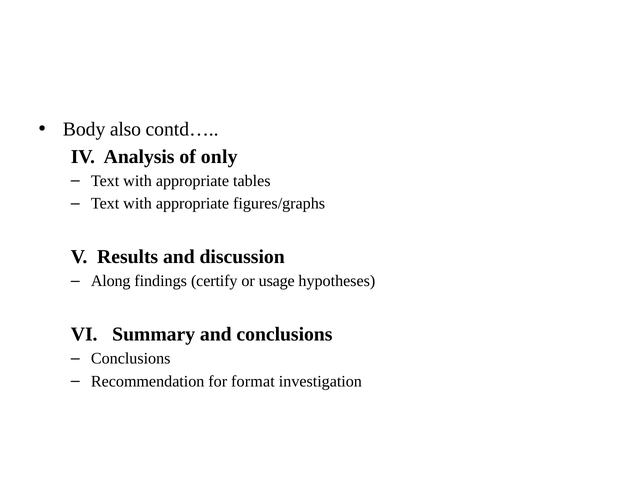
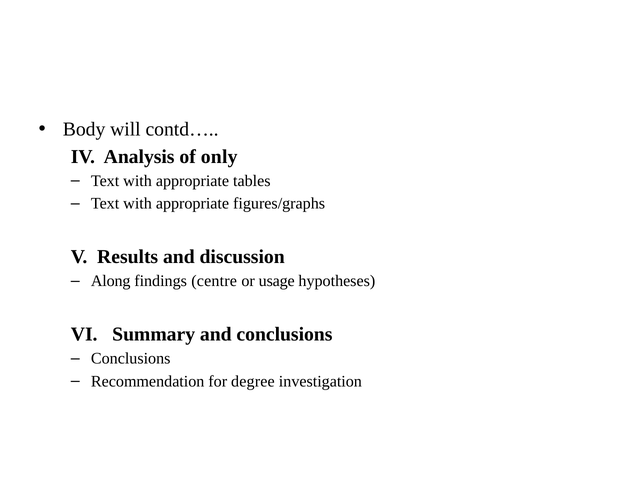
also: also -> will
certify: certify -> centre
format: format -> degree
